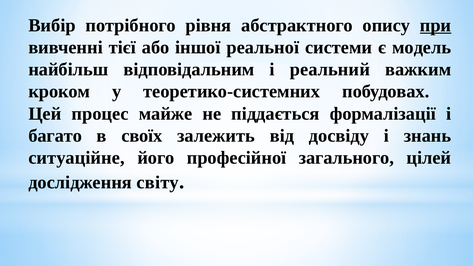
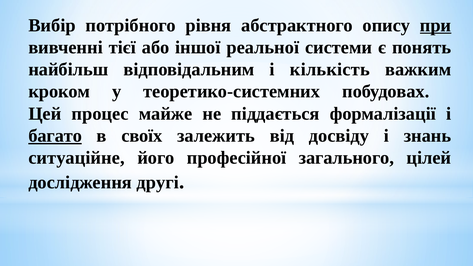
модель: модель -> понять
реальний: реальний -> кількість
багато underline: none -> present
світу: світу -> другі
